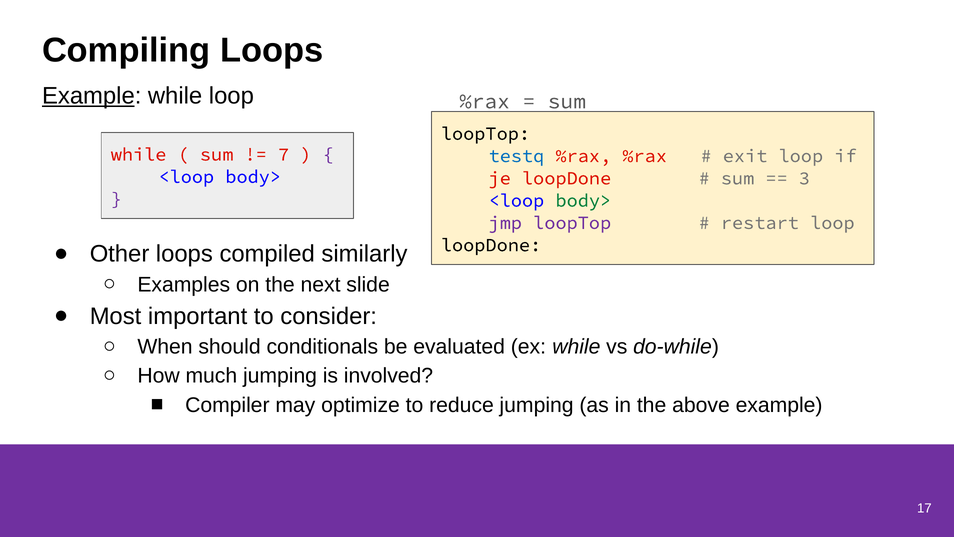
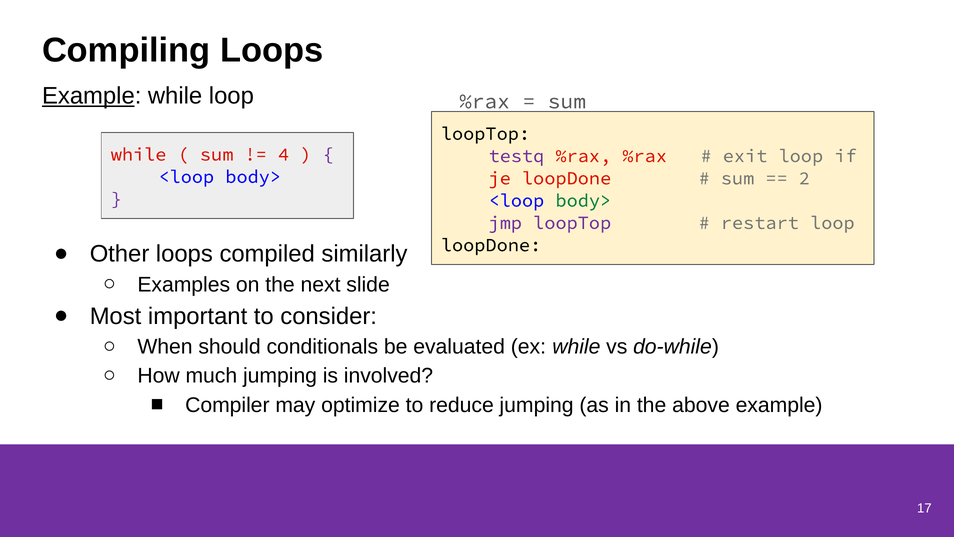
7: 7 -> 4
testq colour: blue -> purple
3: 3 -> 2
